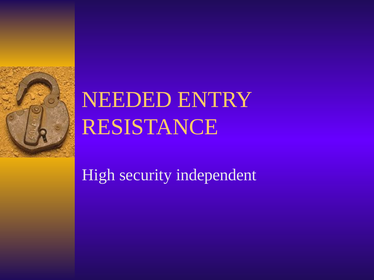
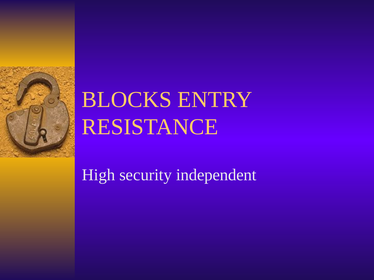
NEEDED: NEEDED -> BLOCKS
